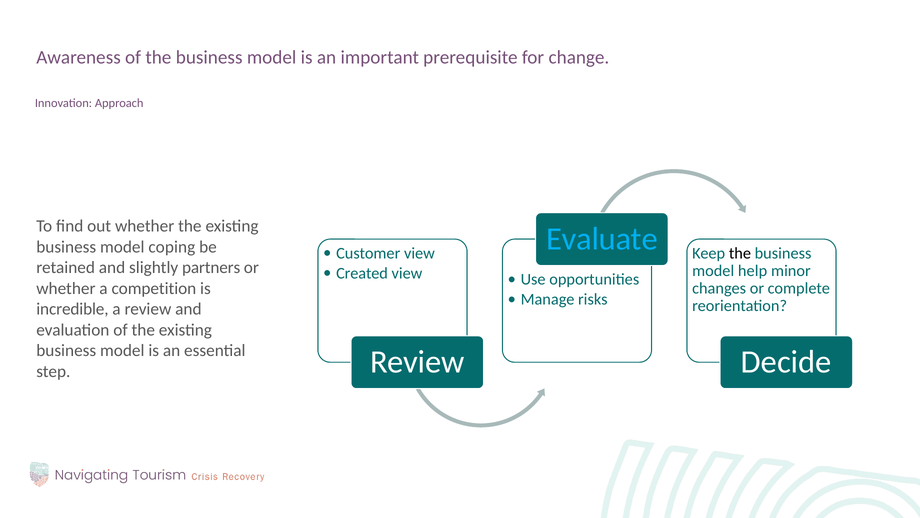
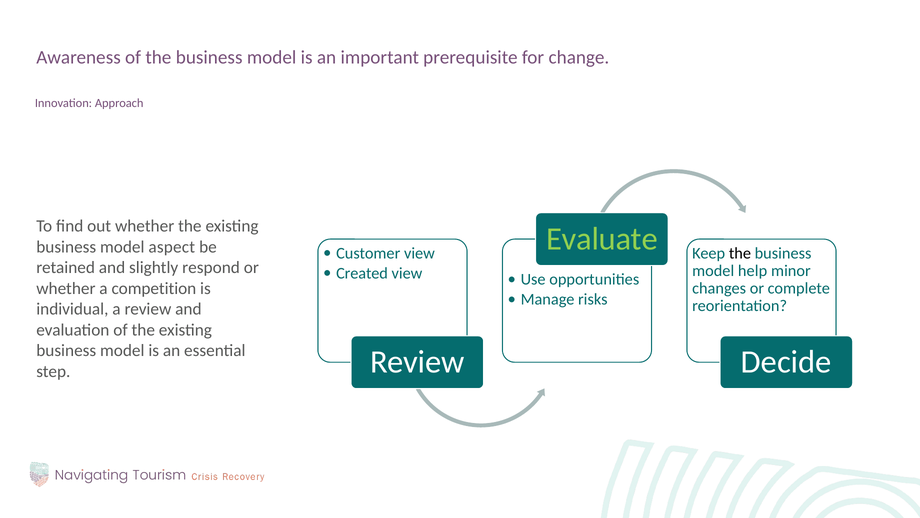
Evaluate colour: light blue -> light green
coping: coping -> aspect
partners: partners -> respond
incredible: incredible -> individual
